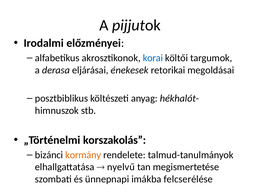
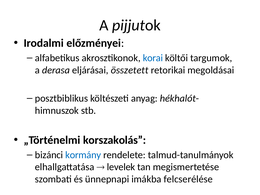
énekesek: énekesek -> összetett
kormány colour: orange -> blue
nyelvű: nyelvű -> levelek
